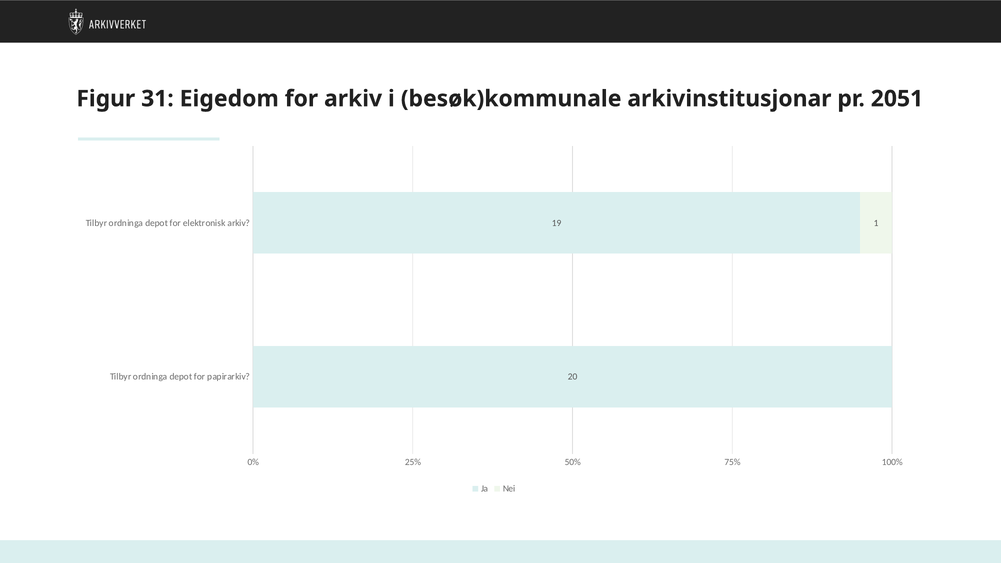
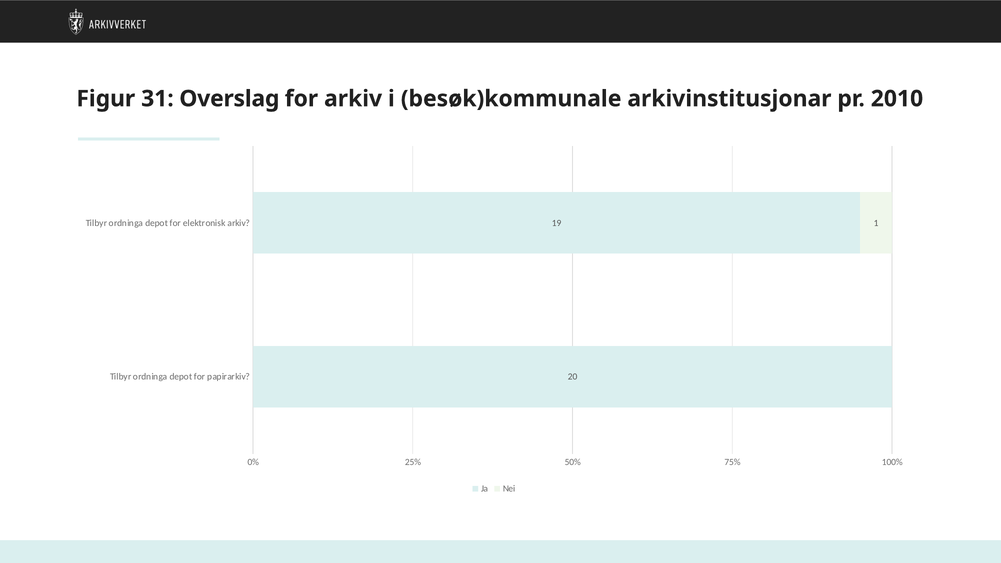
Eigedom: Eigedom -> Overslag
2051: 2051 -> 2010
